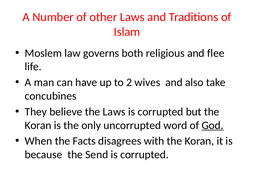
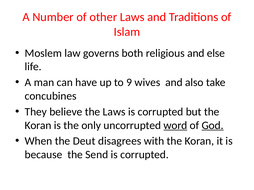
flee: flee -> else
2: 2 -> 9
word underline: none -> present
Facts: Facts -> Deut
